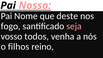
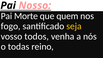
Nome: Nome -> Morte
deste: deste -> quem
seja colour: pink -> yellow
filhos: filhos -> todas
